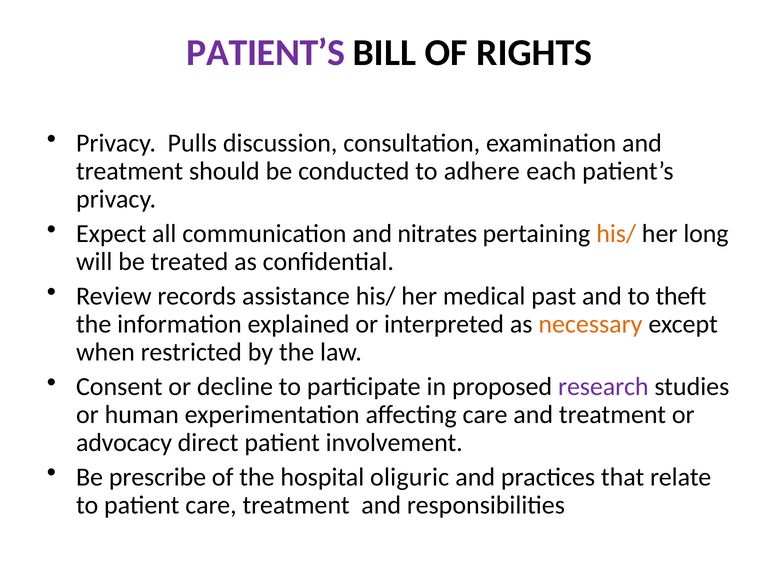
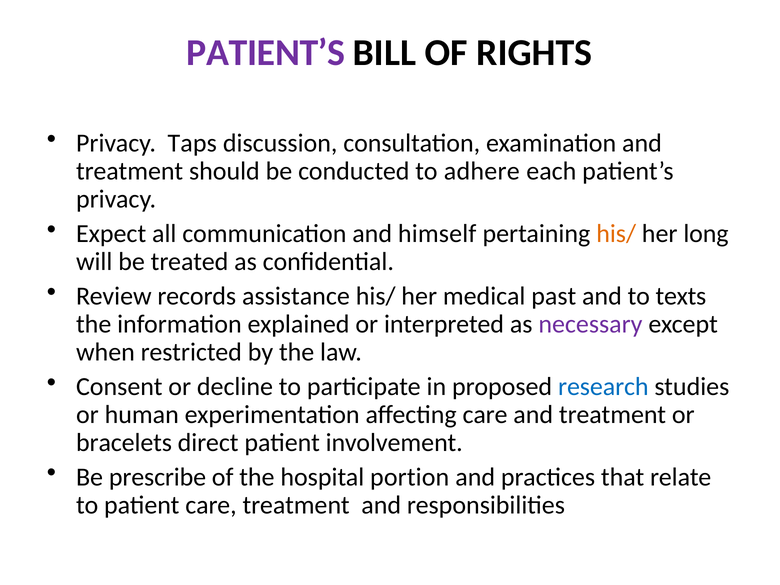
Pulls: Pulls -> Taps
nitrates: nitrates -> himself
theft: theft -> texts
necessary colour: orange -> purple
research colour: purple -> blue
advocacy: advocacy -> bracelets
oliguric: oliguric -> portion
